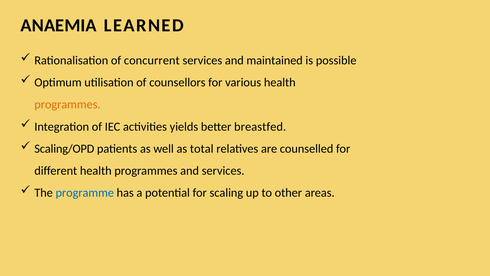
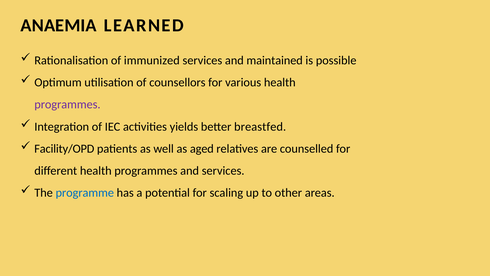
concurrent: concurrent -> immunized
programmes at (67, 104) colour: orange -> purple
Scaling/OPD: Scaling/OPD -> Facility/OPD
total: total -> aged
